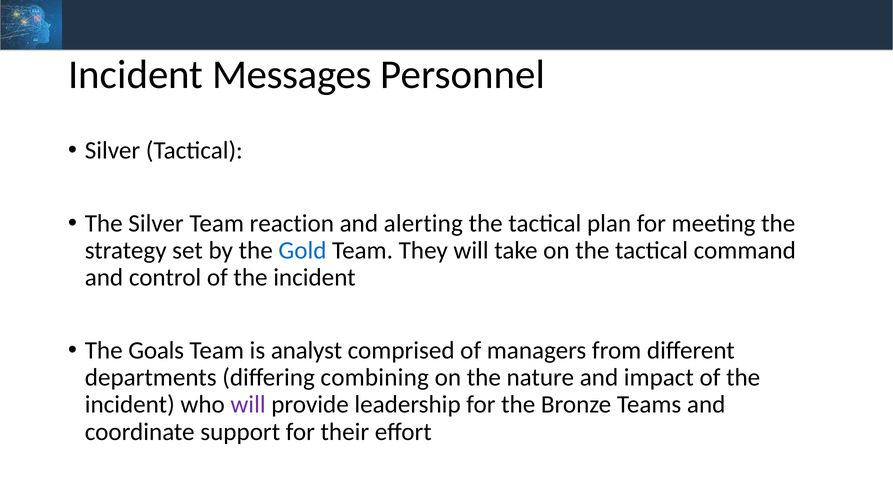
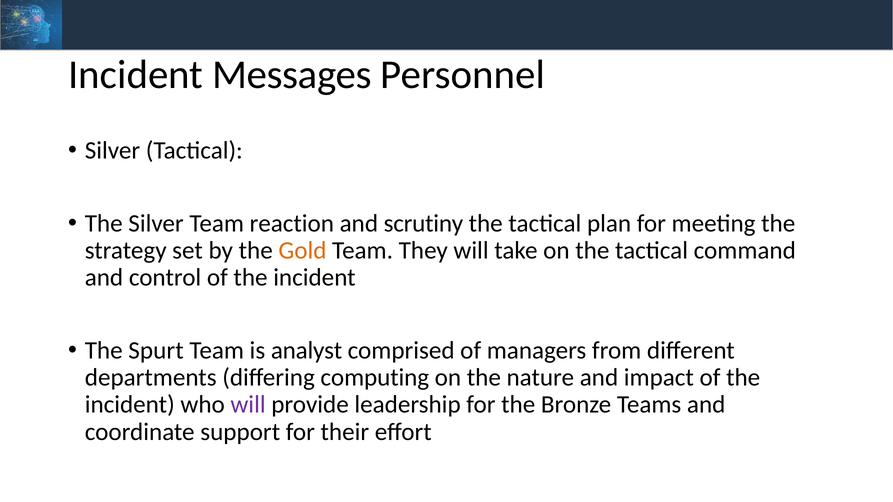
alerting: alerting -> scrutiny
Gold colour: blue -> orange
Goals: Goals -> Spurt
combining: combining -> computing
